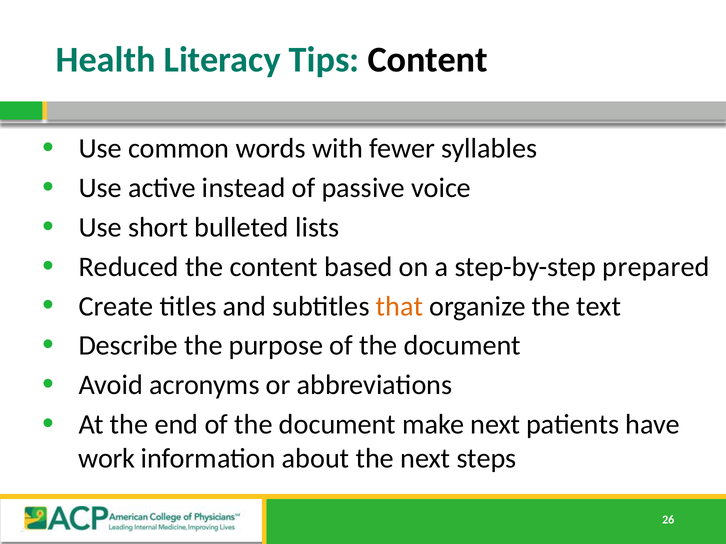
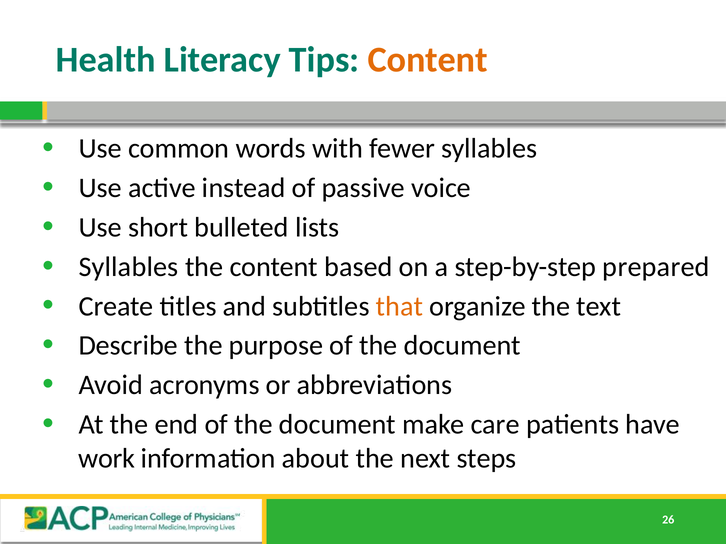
Content at (428, 60) colour: black -> orange
Reduced at (129, 267): Reduced -> Syllables
make next: next -> care
